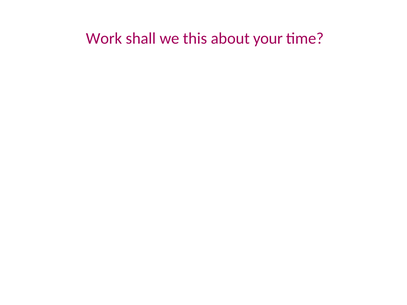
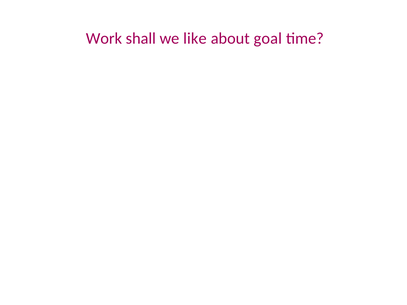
this: this -> like
your: your -> goal
